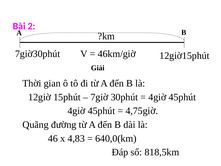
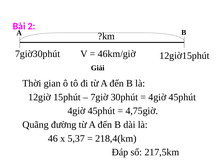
4,83: 4,83 -> 5,37
640,0(km: 640,0(km -> 218,4(km
818,5km: 818,5km -> 217,5km
